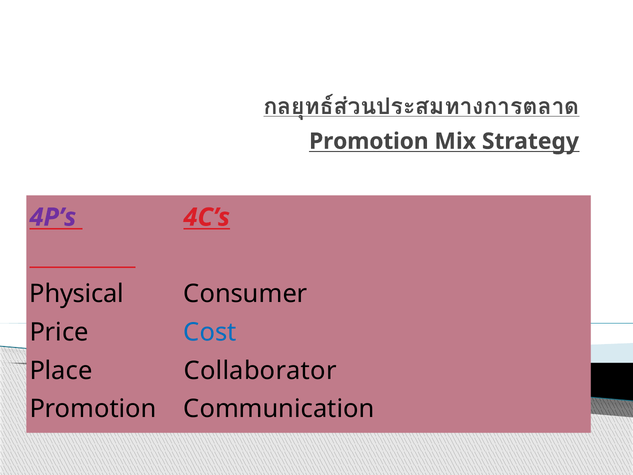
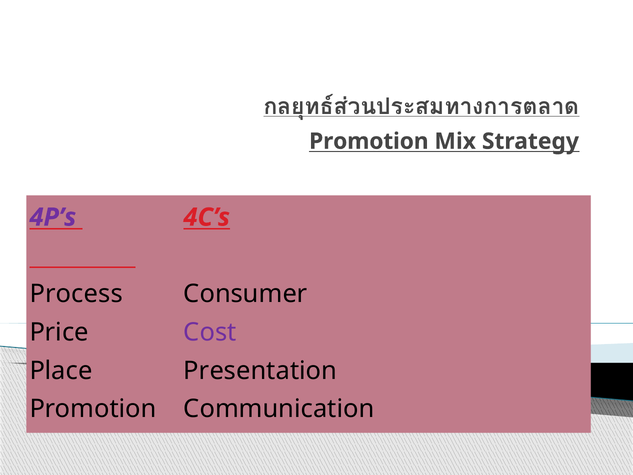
Physical: Physical -> Process
Cost colour: blue -> purple
Collaborator: Collaborator -> Presentation
